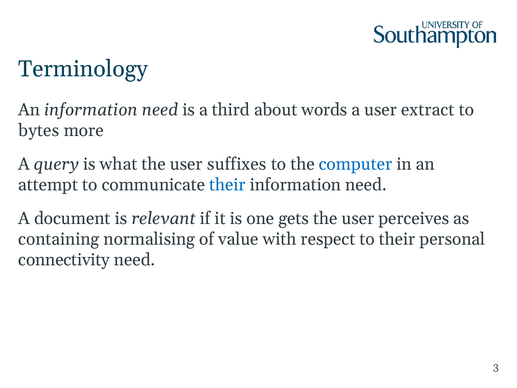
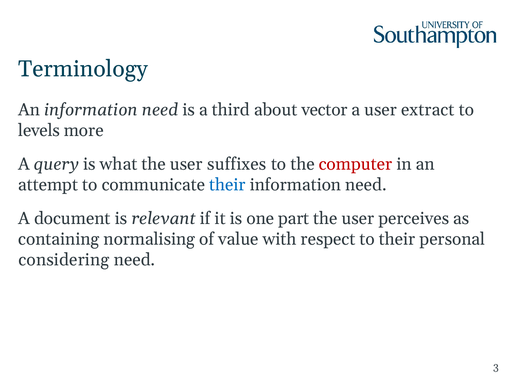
words: words -> vector
bytes: bytes -> levels
computer colour: blue -> red
gets: gets -> part
connectivity: connectivity -> considering
